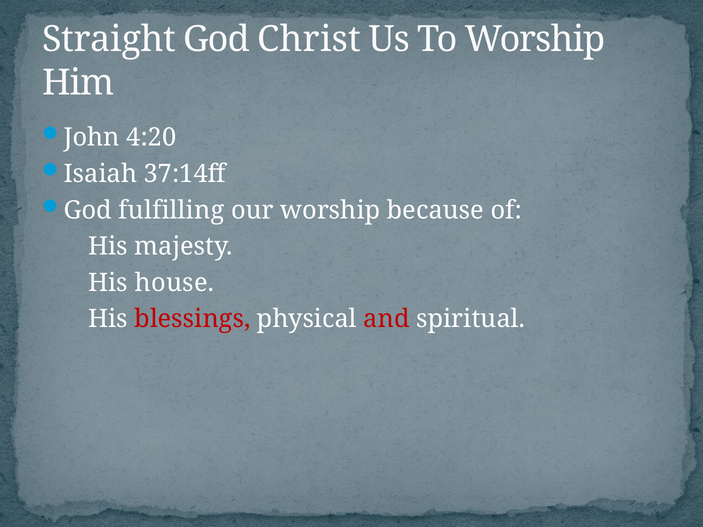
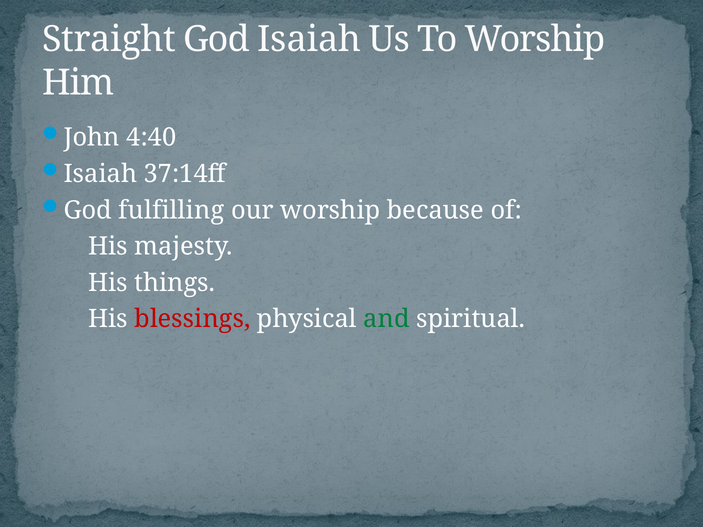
God Christ: Christ -> Isaiah
4:20: 4:20 -> 4:40
house: house -> things
and colour: red -> green
